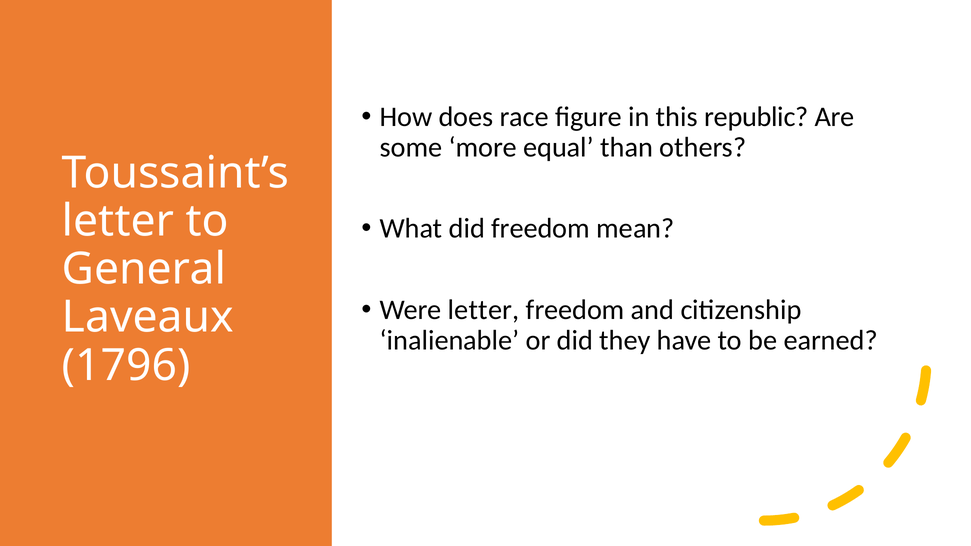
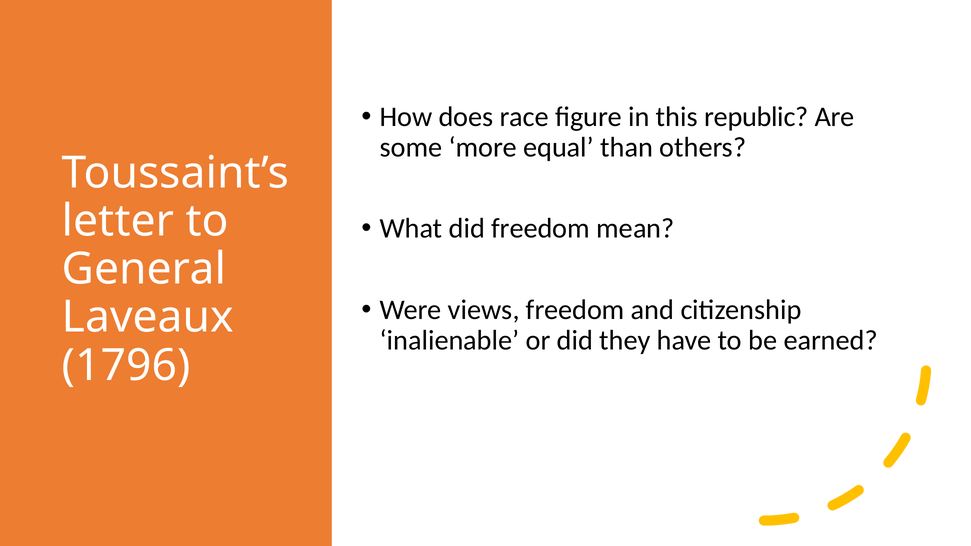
Were letter: letter -> views
